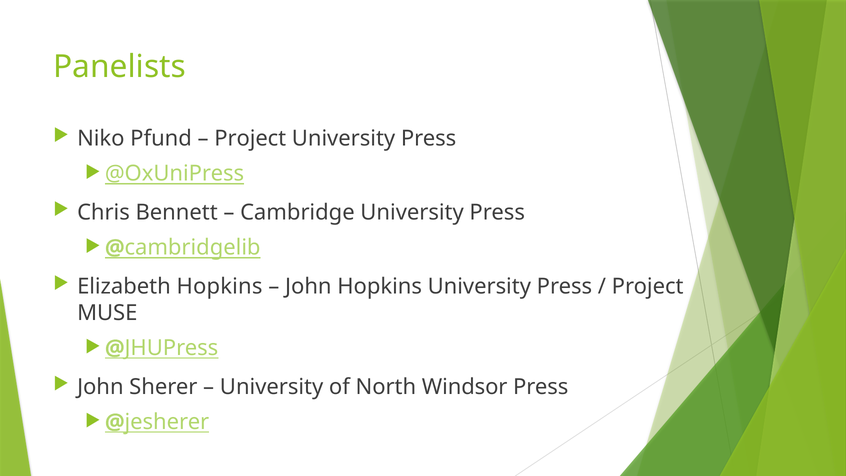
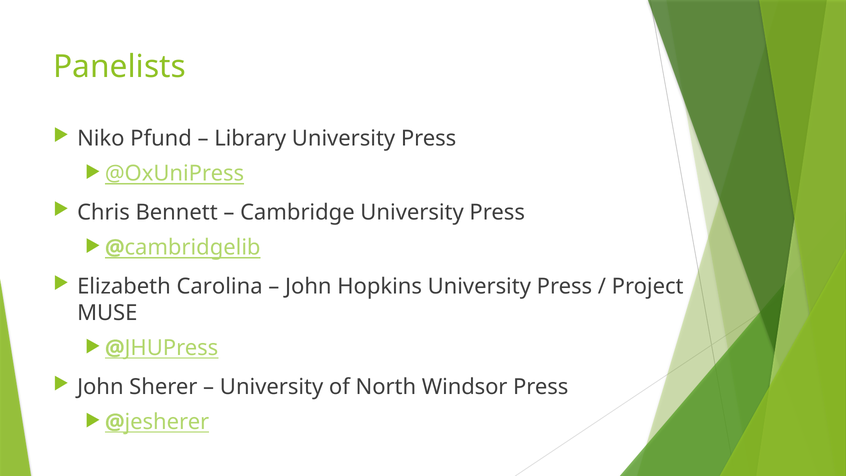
Project at (250, 138): Project -> Library
Elizabeth Hopkins: Hopkins -> Carolina
